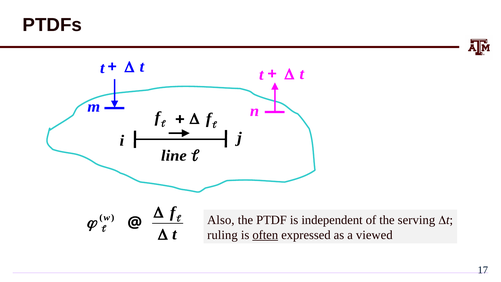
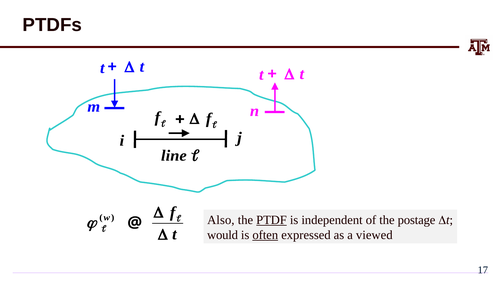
PTDF underline: none -> present
serving: serving -> postage
ruling: ruling -> would
